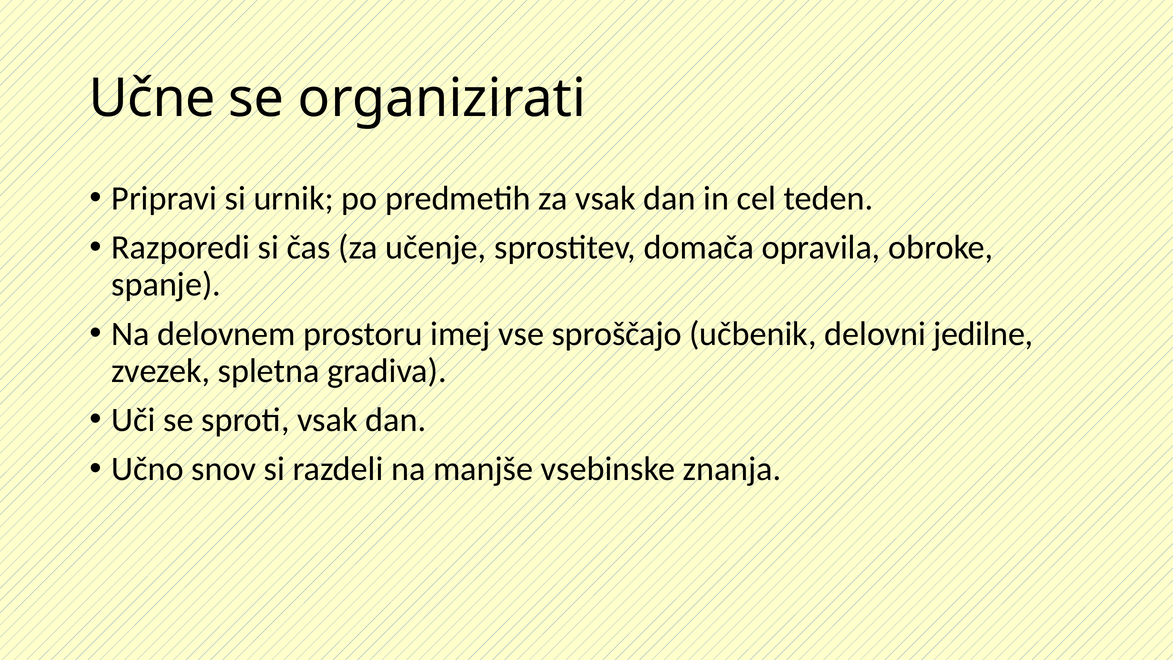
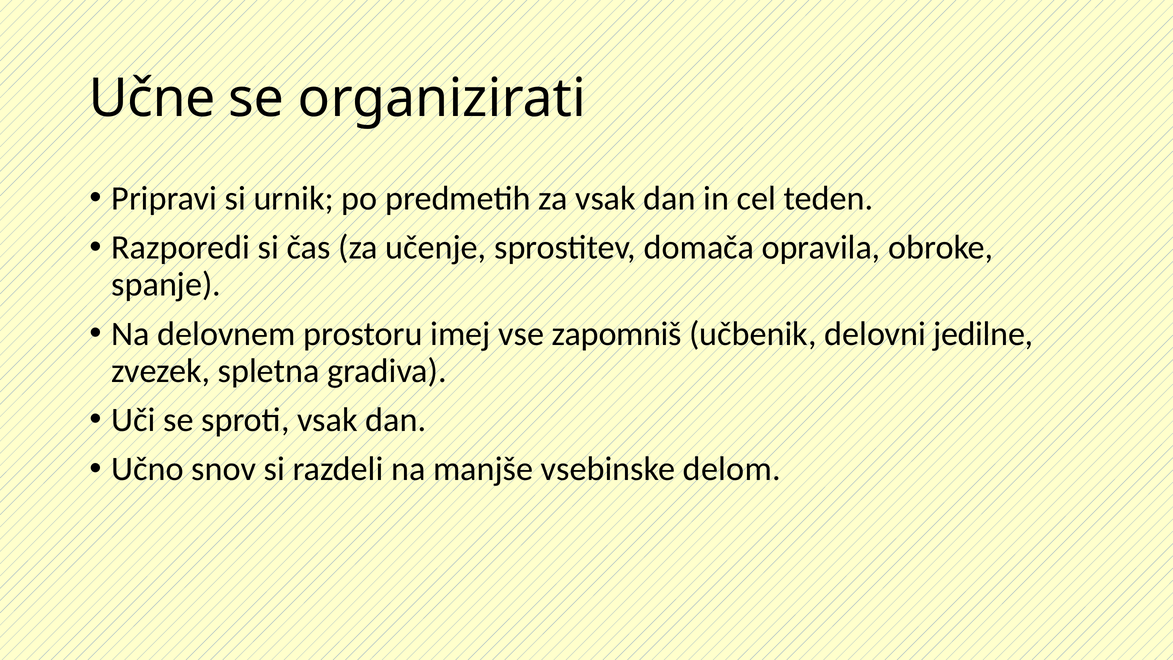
sproščajo: sproščajo -> zapomniš
znanja: znanja -> delom
